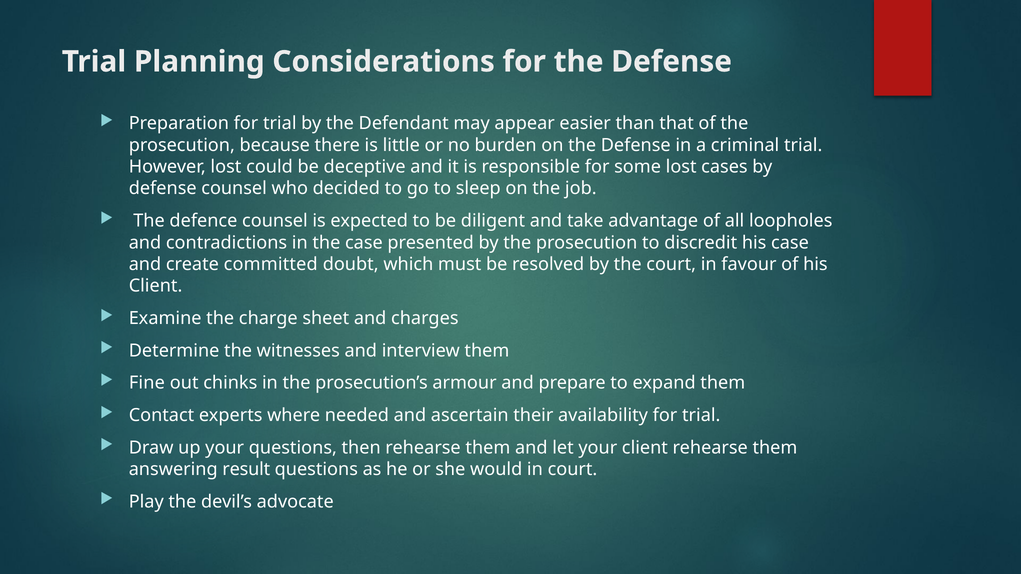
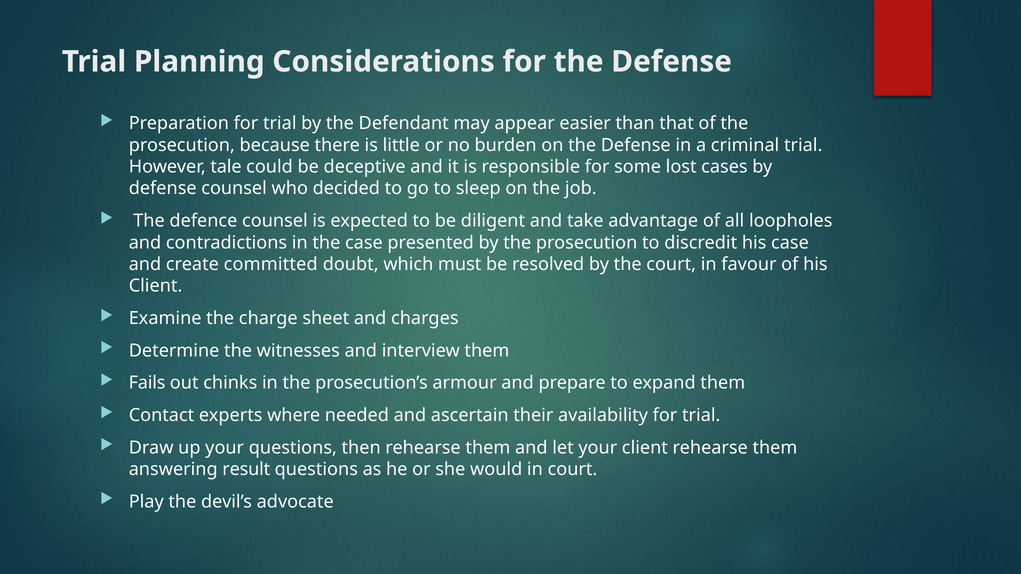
However lost: lost -> tale
Fine: Fine -> Fails
